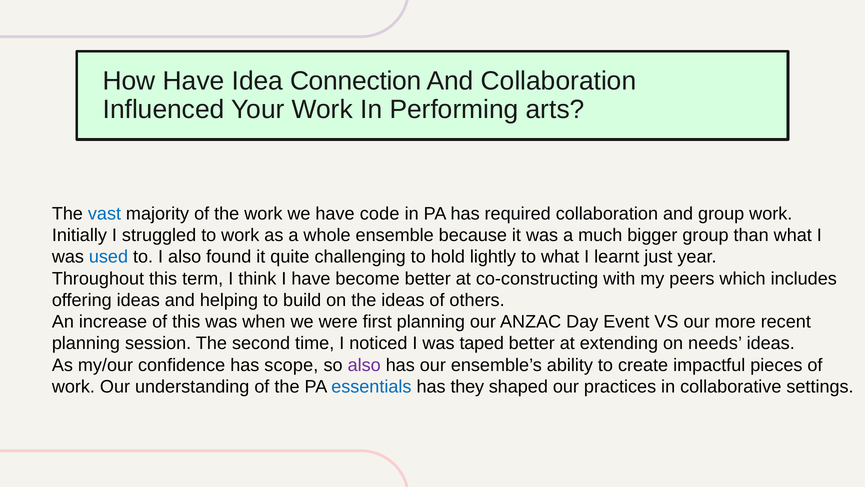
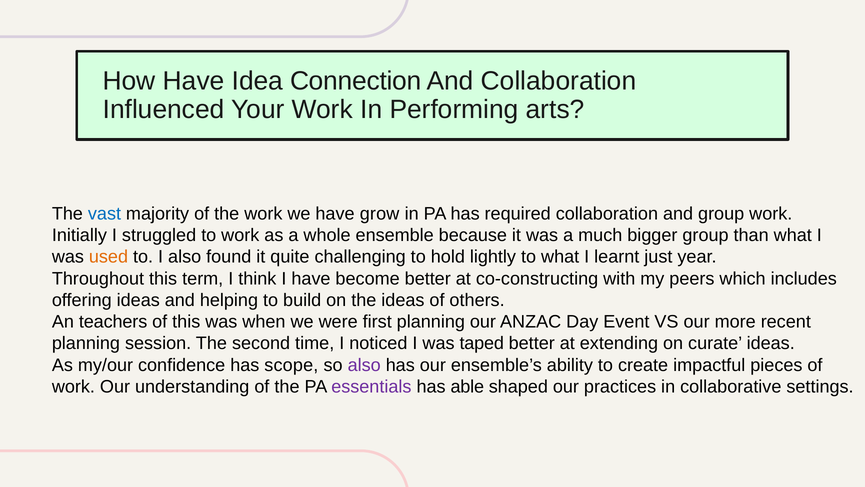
code: code -> grow
used colour: blue -> orange
increase: increase -> teachers
needs: needs -> curate
essentials colour: blue -> purple
they: they -> able
